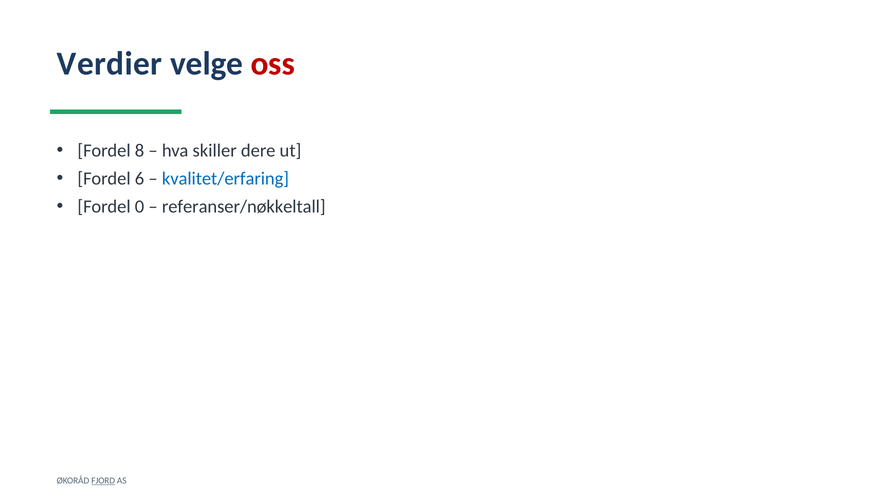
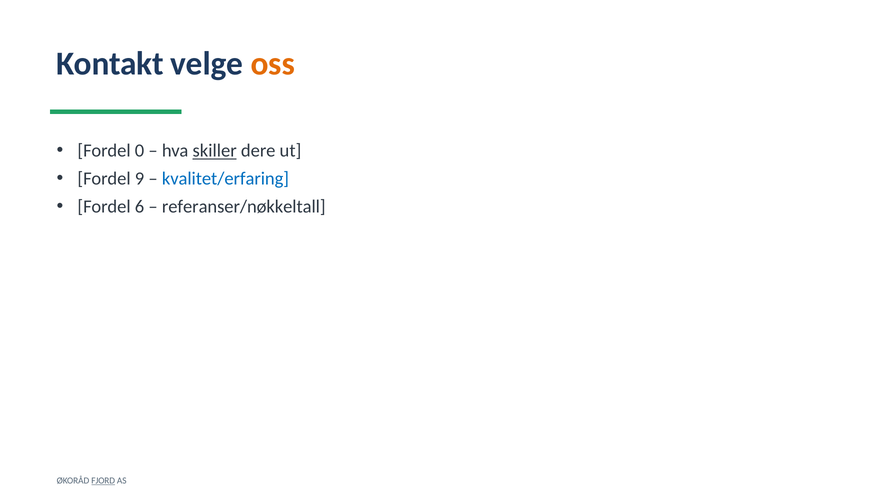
Verdier: Verdier -> Kontakt
oss colour: red -> orange
8: 8 -> 0
skiller underline: none -> present
6: 6 -> 9
0: 0 -> 6
